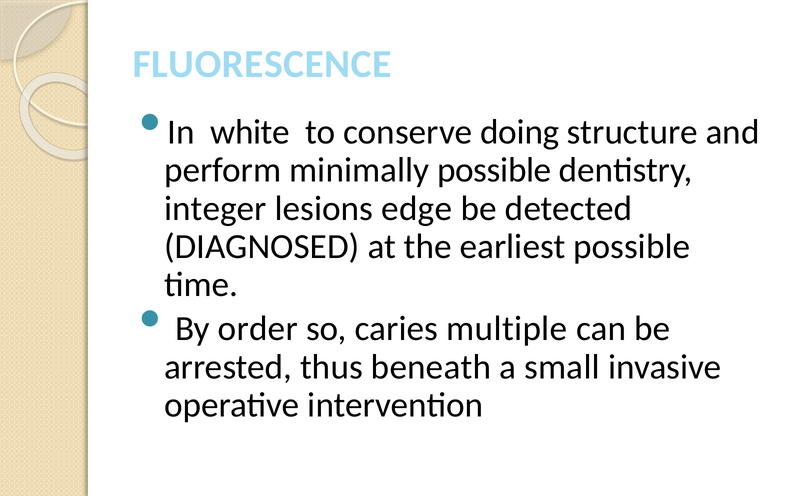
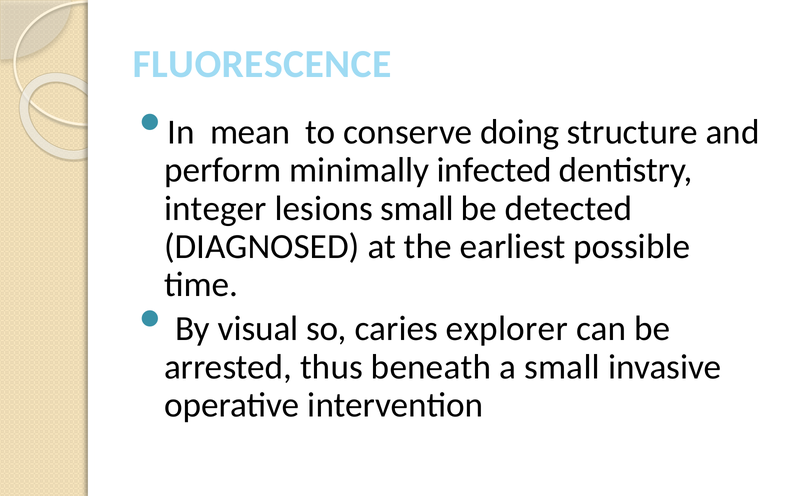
white: white -> mean
minimally possible: possible -> infected
lesions edge: edge -> small
order: order -> visual
multiple: multiple -> explorer
